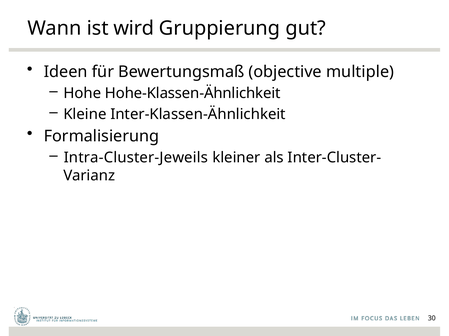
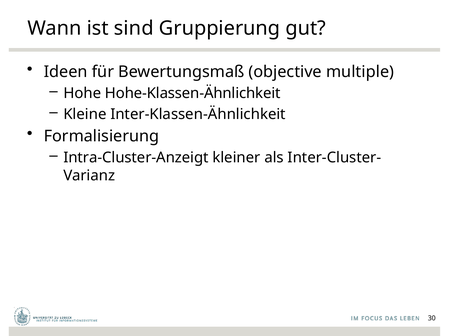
wird: wird -> sind
Intra-Cluster-Jeweils: Intra-Cluster-Jeweils -> Intra-Cluster-Anzeigt
